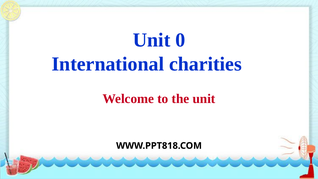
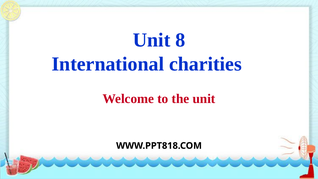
0: 0 -> 8
